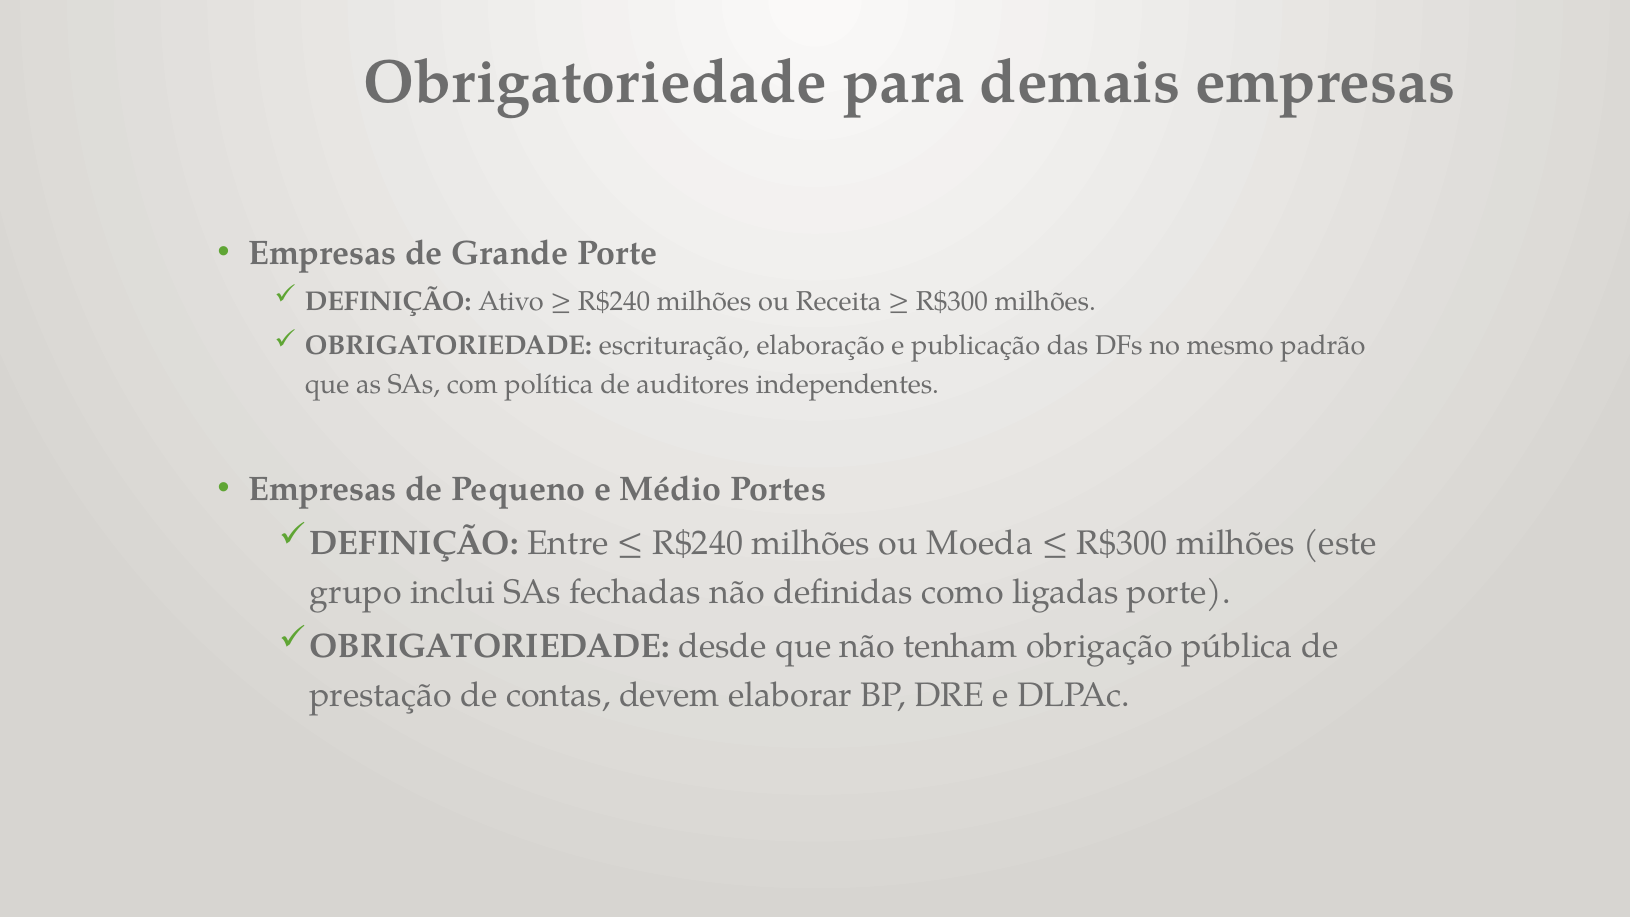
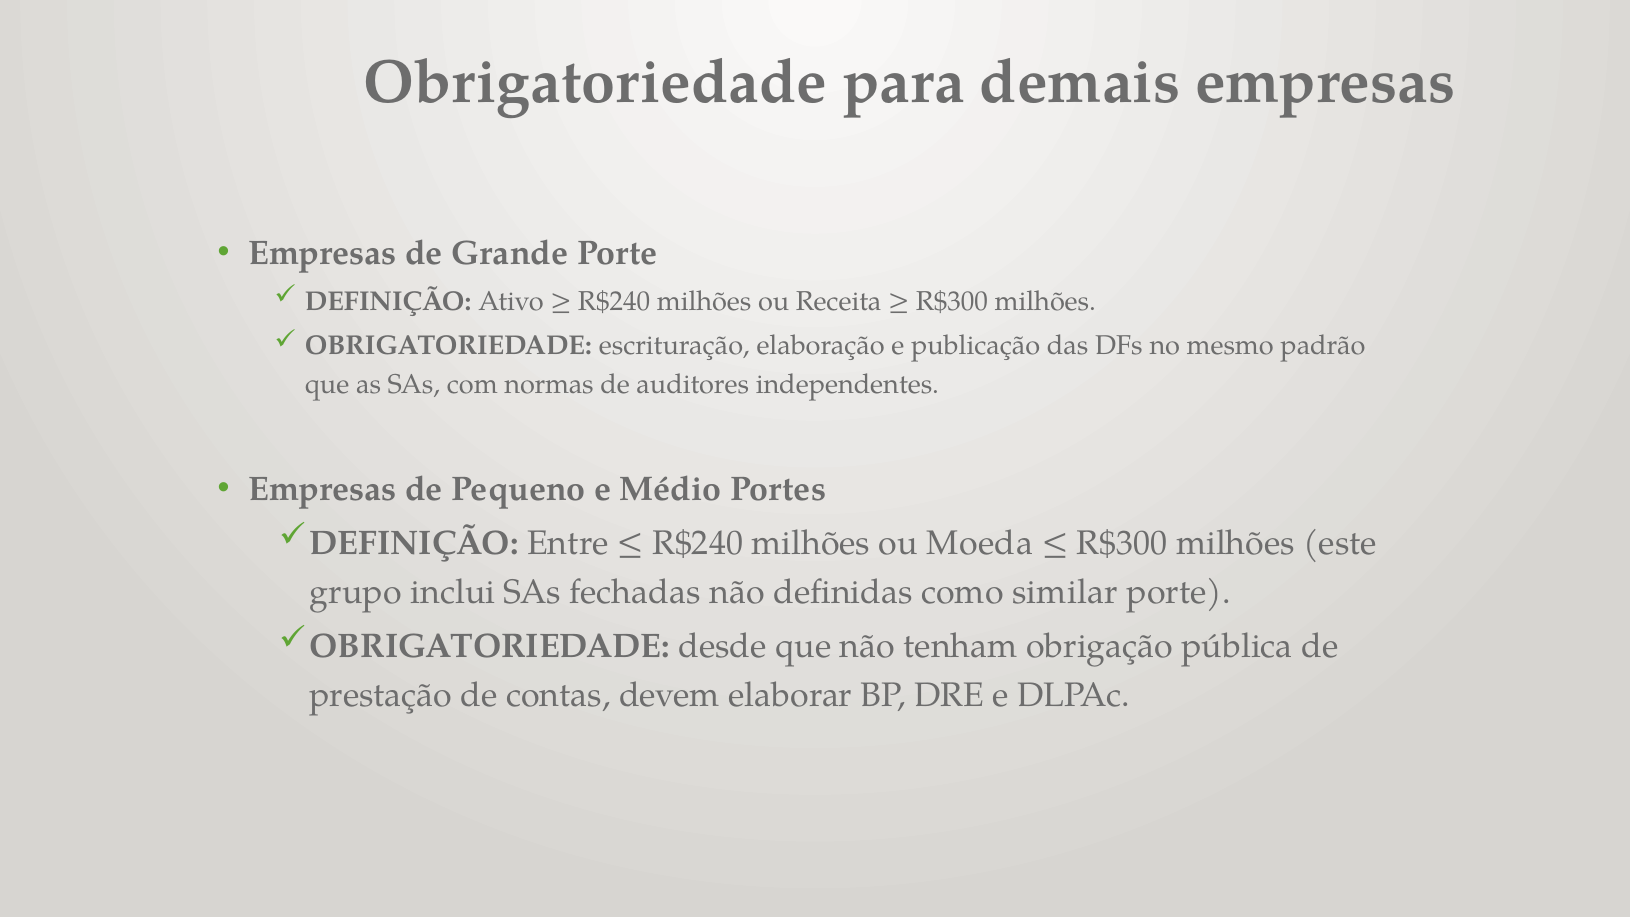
política: política -> normas
ligadas: ligadas -> similar
